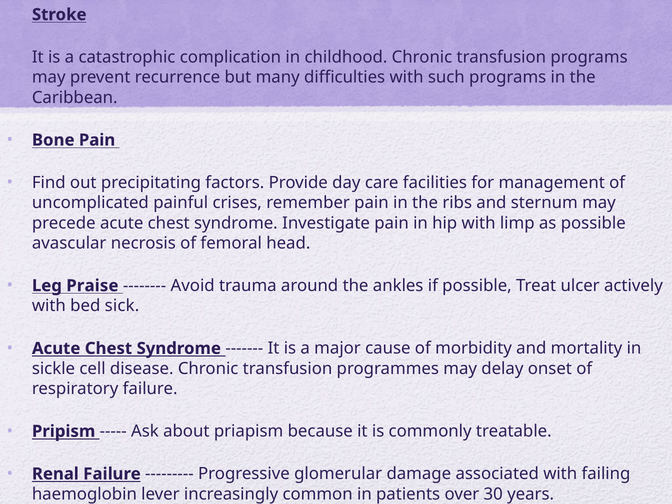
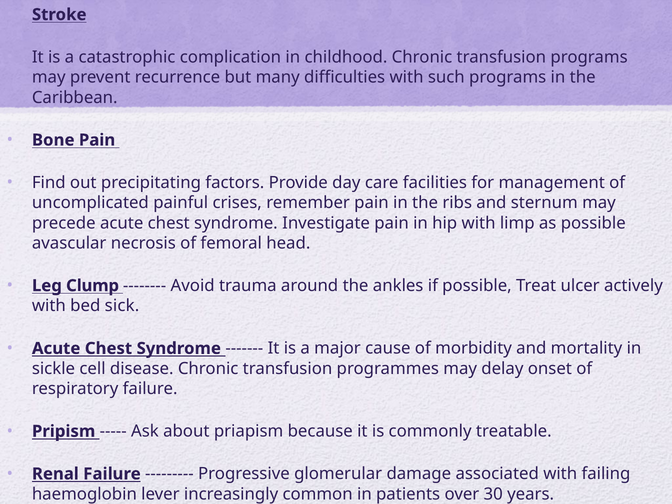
Praise: Praise -> Clump
